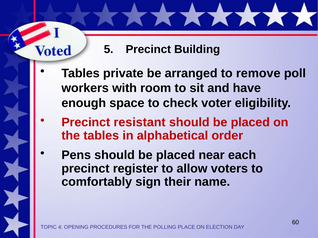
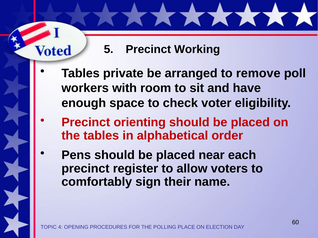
Building: Building -> Working
resistant: resistant -> orienting
